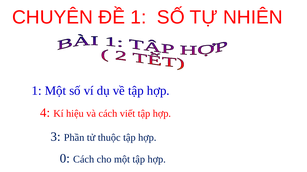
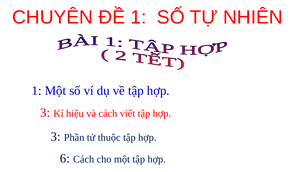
4 at (45, 113): 4 -> 3
0: 0 -> 6
